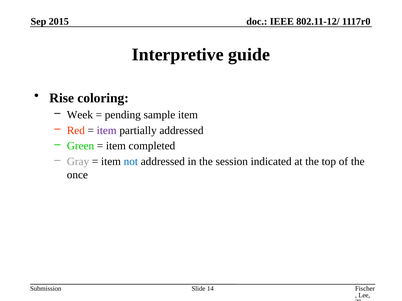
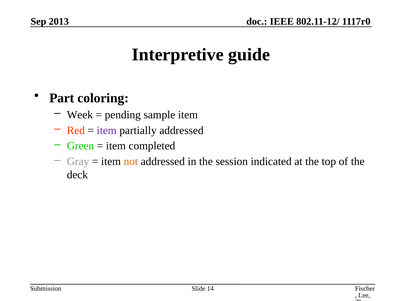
2015: 2015 -> 2013
Rise: Rise -> Part
not colour: blue -> orange
once: once -> deck
